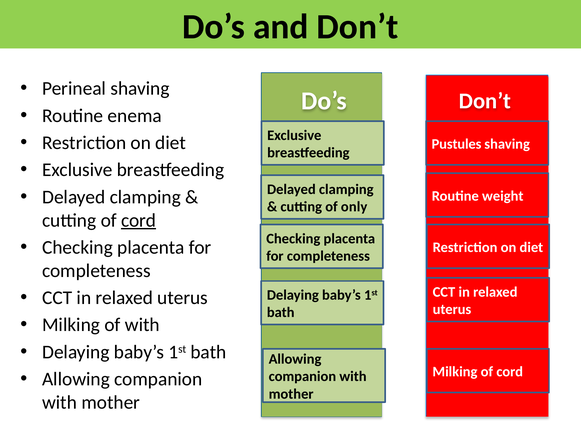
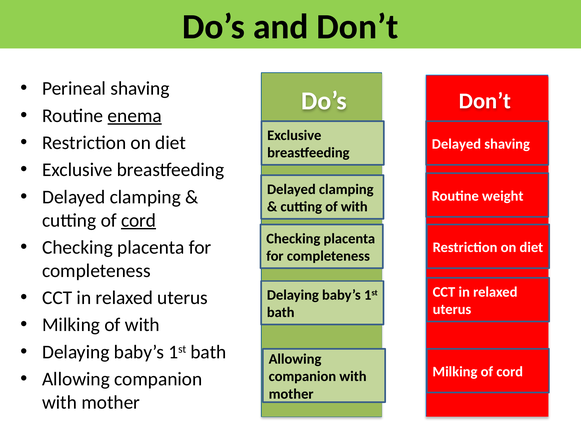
enema underline: none -> present
Pustules at (457, 144): Pustules -> Delayed
cutting of only: only -> with
